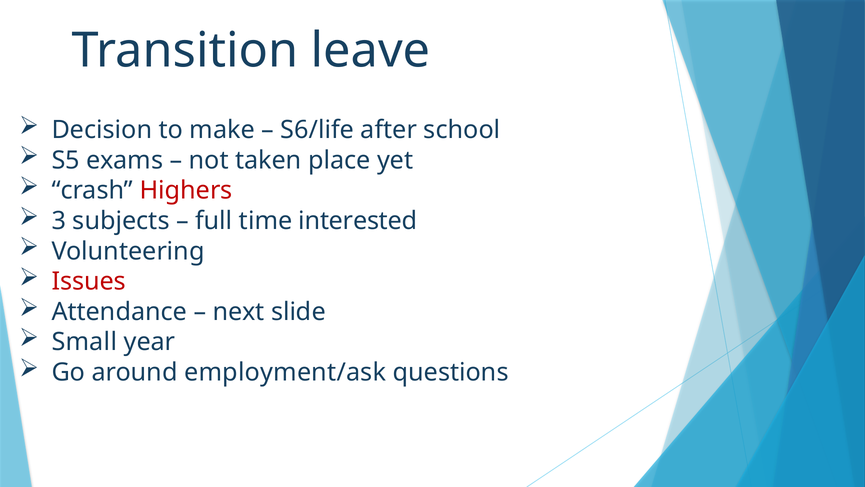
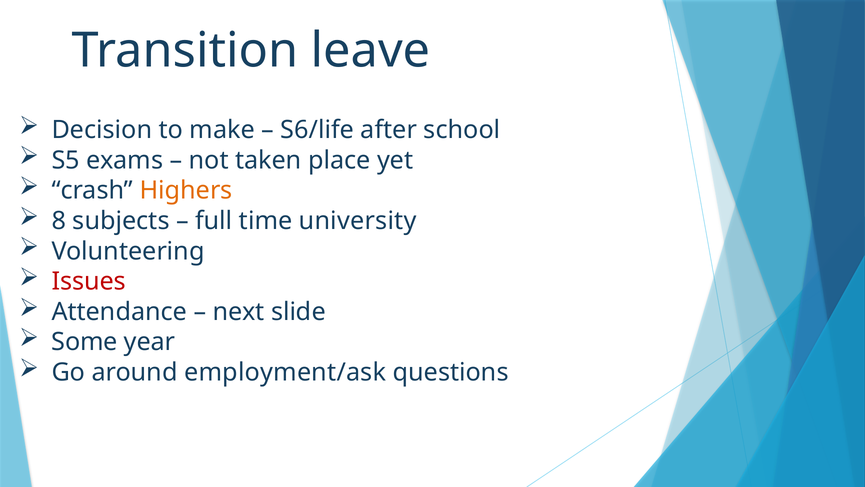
Highers colour: red -> orange
3: 3 -> 8
interested: interested -> university
Small: Small -> Some
